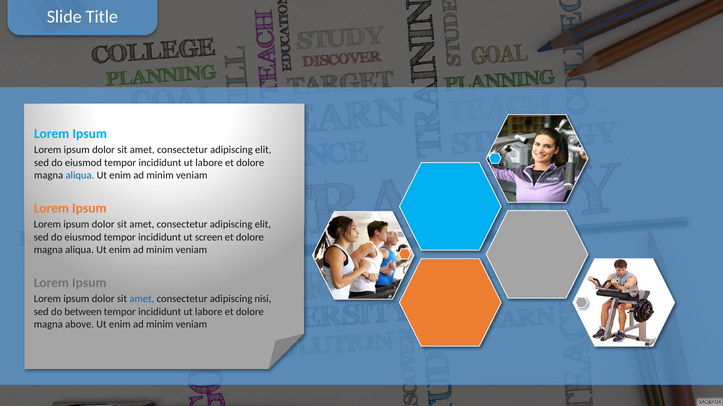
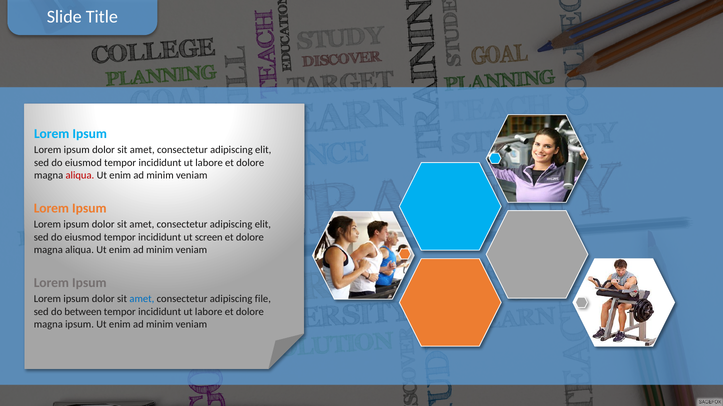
aliqua at (80, 176) colour: blue -> red
nisi: nisi -> file
magna above: above -> ipsum
